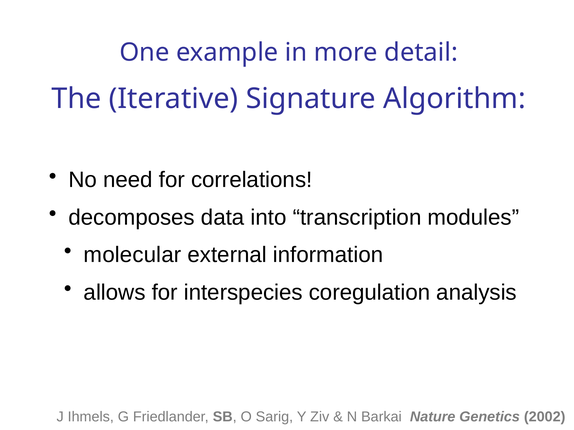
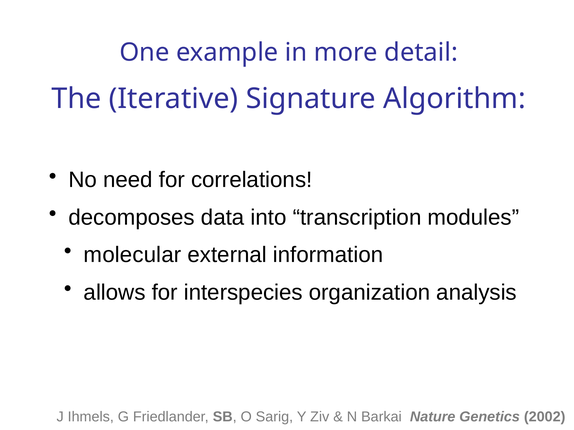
coregulation: coregulation -> organization
